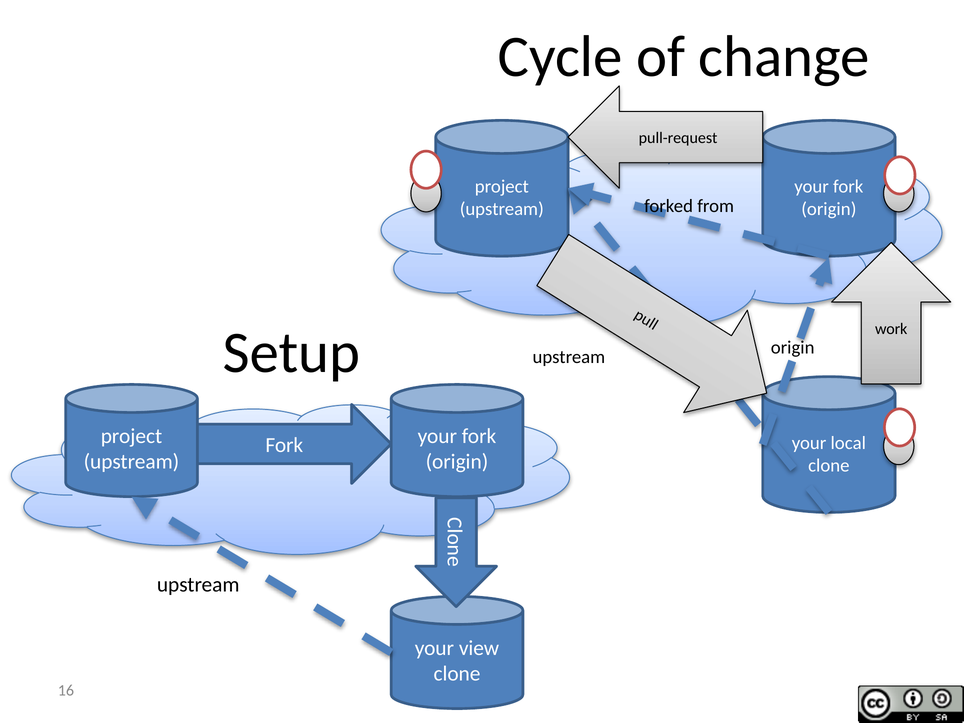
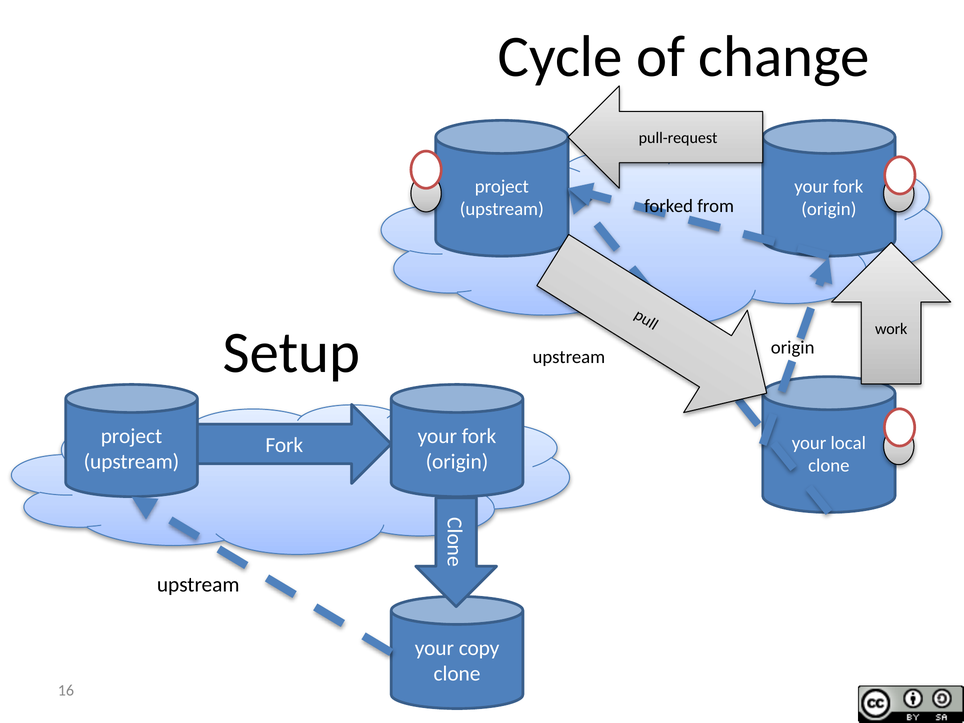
view: view -> copy
